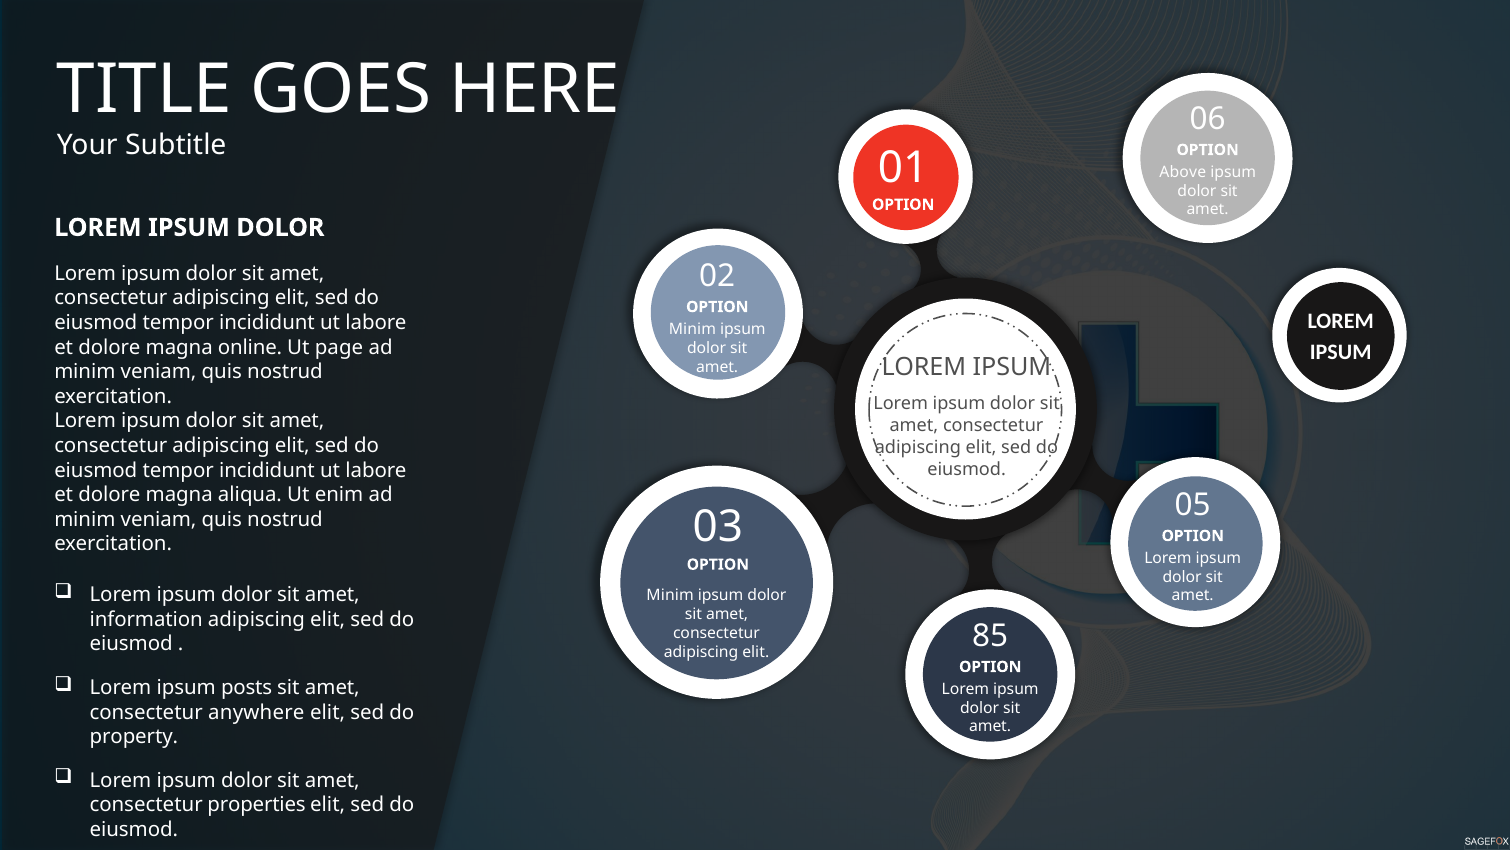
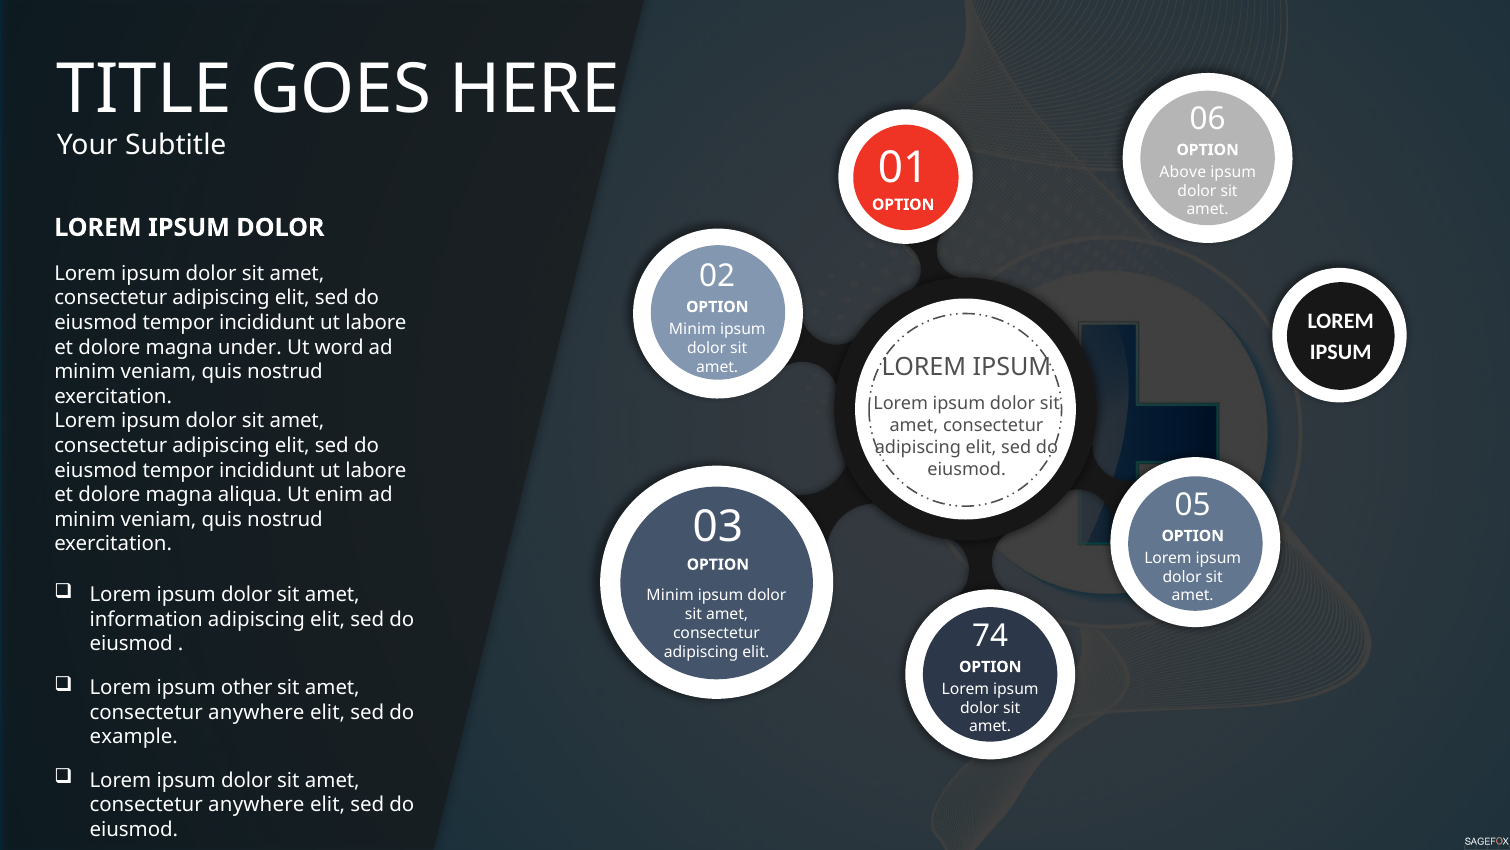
online: online -> under
page: page -> word
85: 85 -> 74
posts: posts -> other
property: property -> example
properties at (257, 804): properties -> anywhere
